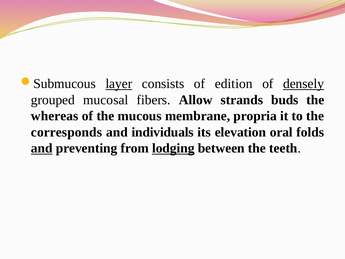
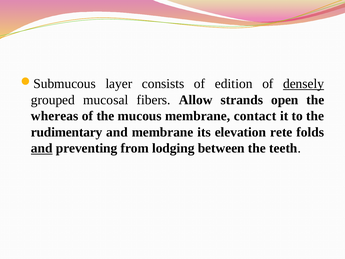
layer underline: present -> none
buds: buds -> open
propria: propria -> contact
corresponds: corresponds -> rudimentary
and individuals: individuals -> membrane
oral: oral -> rete
lodging underline: present -> none
